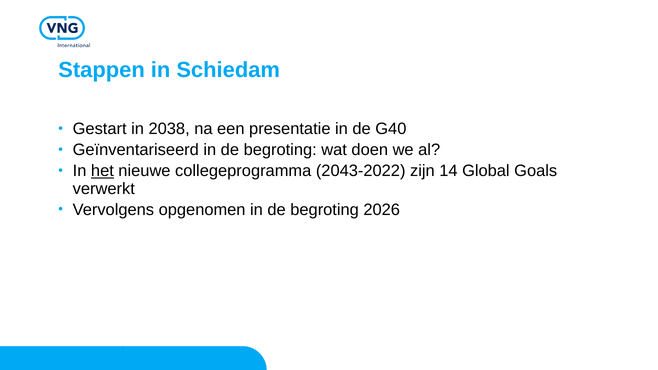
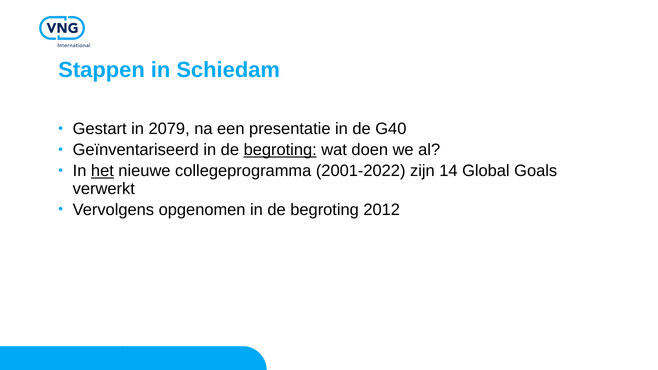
2038: 2038 -> 2079
begroting at (280, 150) underline: none -> present
2043-2022: 2043-2022 -> 2001-2022
2026: 2026 -> 2012
